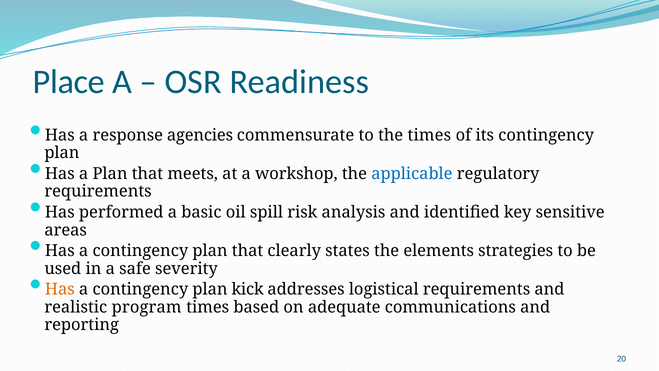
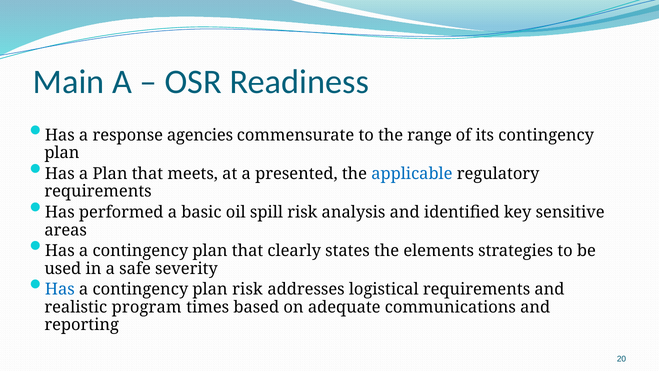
Place: Place -> Main
the times: times -> range
workshop: workshop -> presented
Has at (60, 289) colour: orange -> blue
plan kick: kick -> risk
